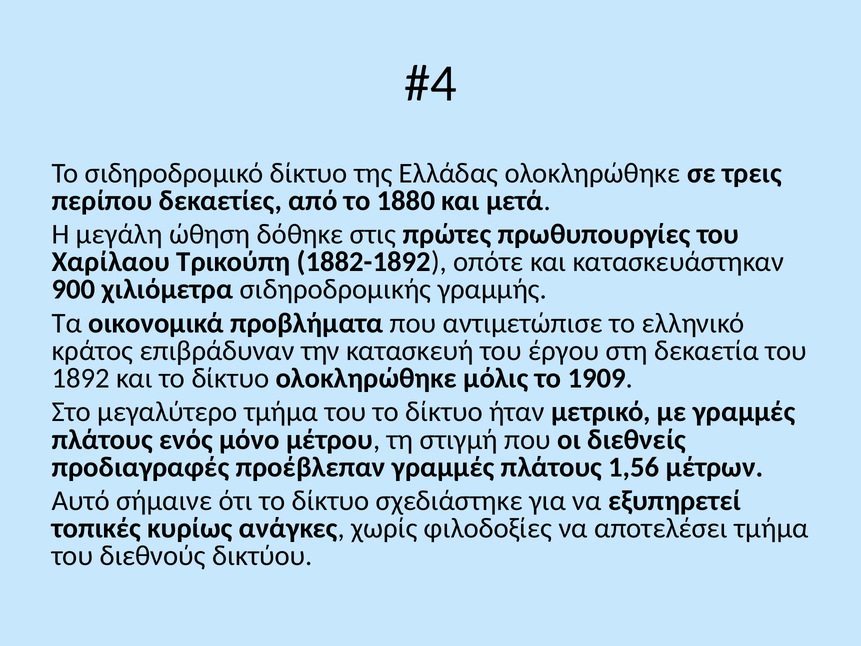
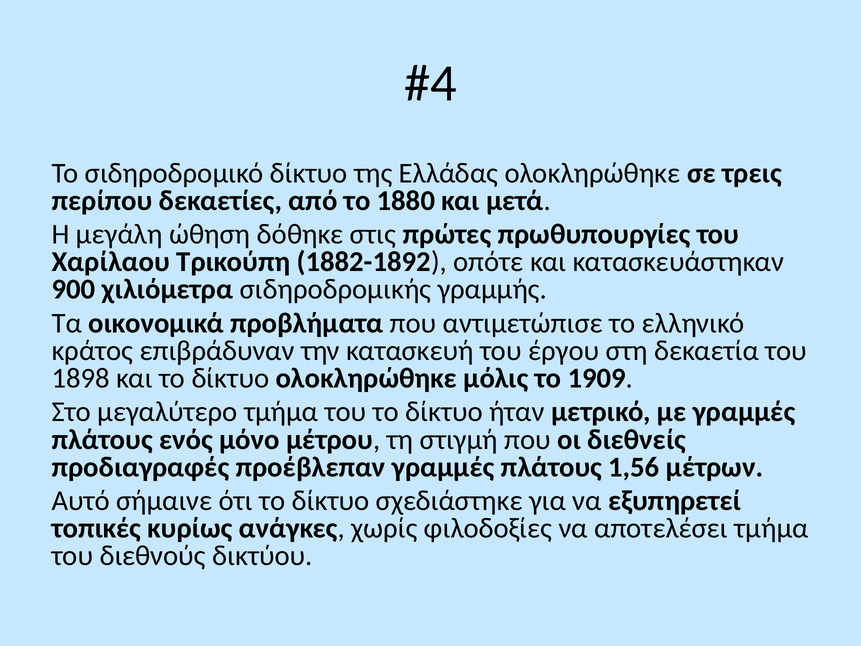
1892: 1892 -> 1898
